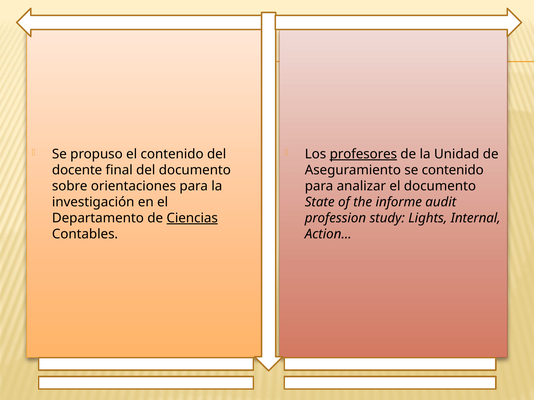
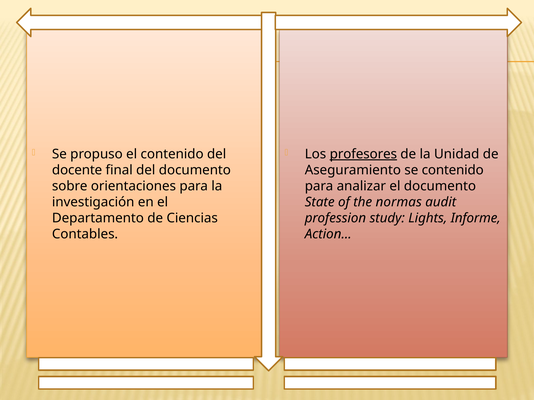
informe: informe -> normas
Ciencias underline: present -> none
Internal: Internal -> Informe
